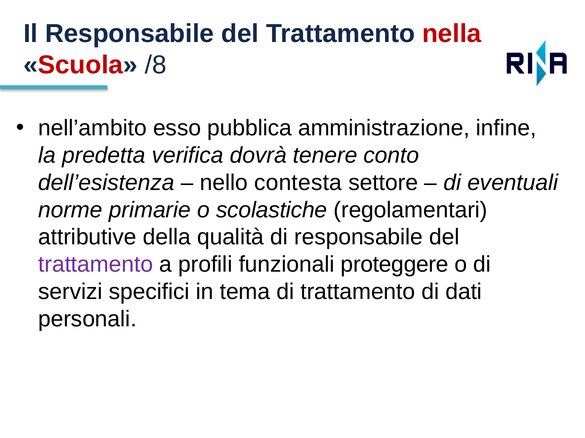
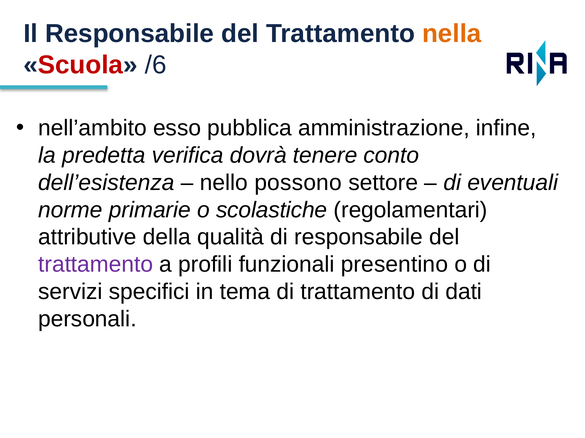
nella colour: red -> orange
/8: /8 -> /6
contesta: contesta -> possono
proteggere: proteggere -> presentino
